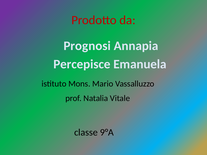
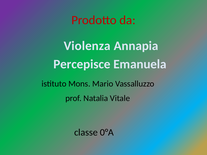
Prognosi: Prognosi -> Violenza
9°A: 9°A -> 0°A
